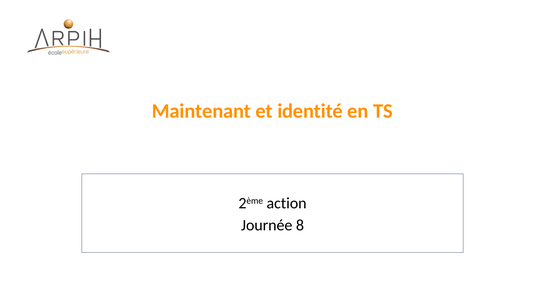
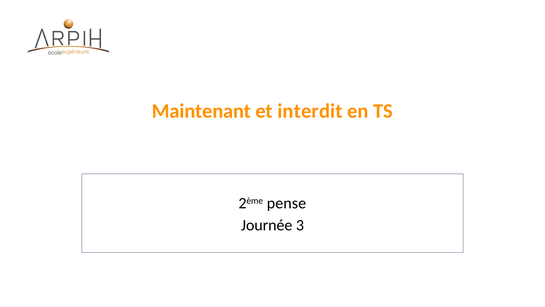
identité: identité -> interdit
action: action -> pense
8: 8 -> 3
